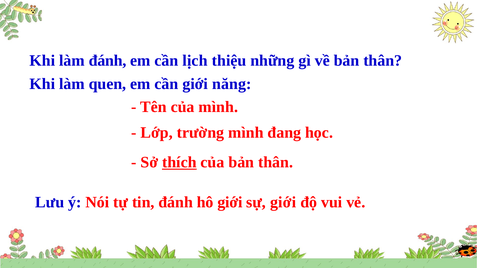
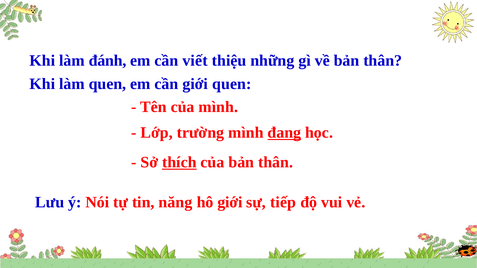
lịch: lịch -> viết
giới năng: năng -> quen
đang underline: none -> present
tin đánh: đánh -> năng
sự giới: giới -> tiếp
